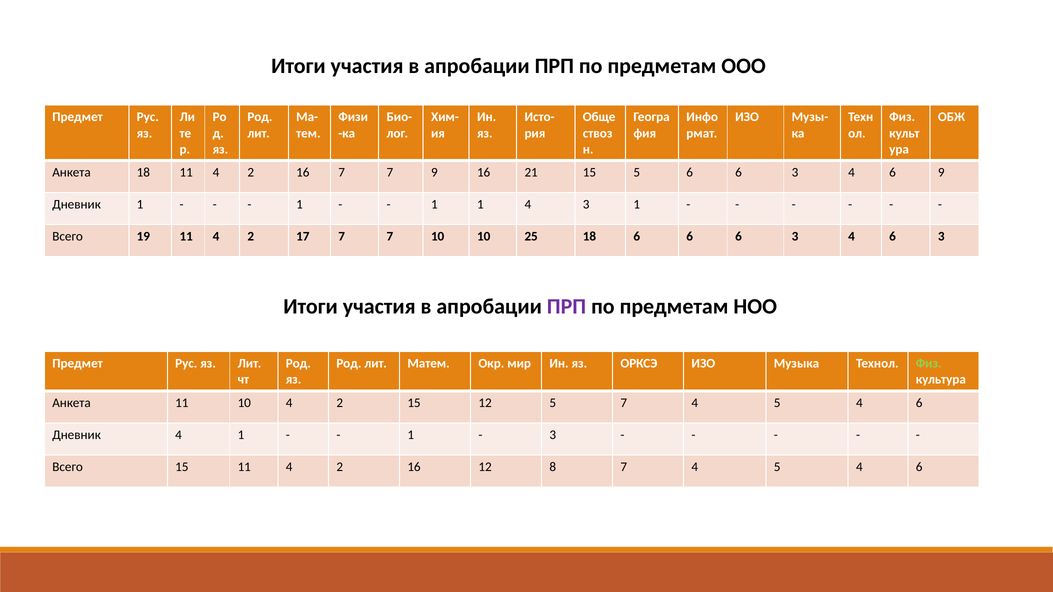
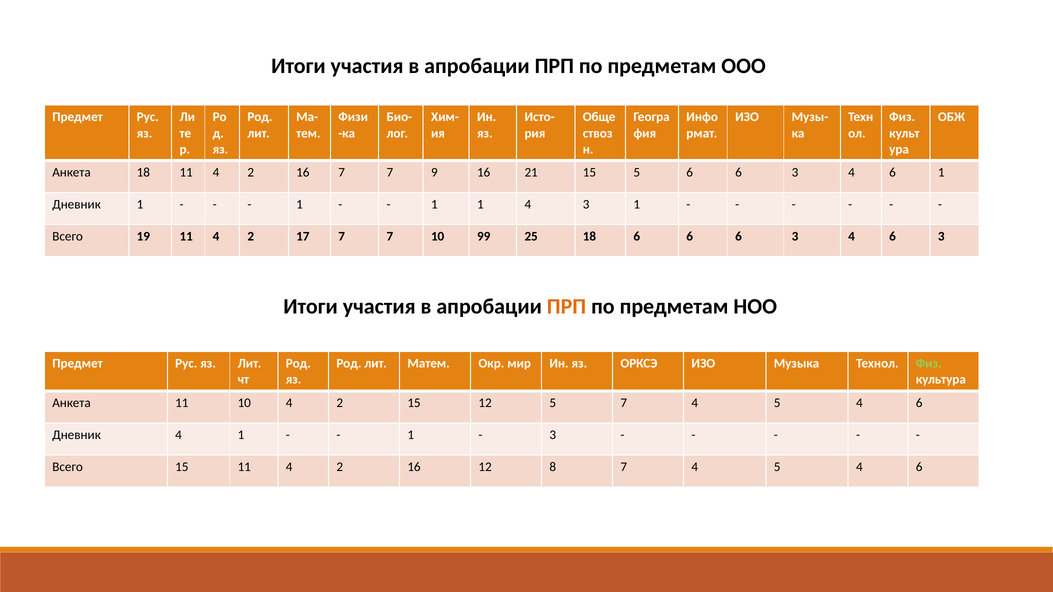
6 9: 9 -> 1
10 10: 10 -> 99
ПРП at (566, 307) colour: purple -> orange
